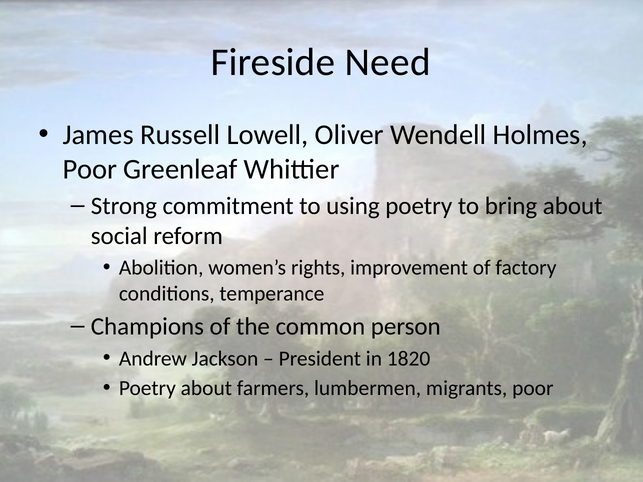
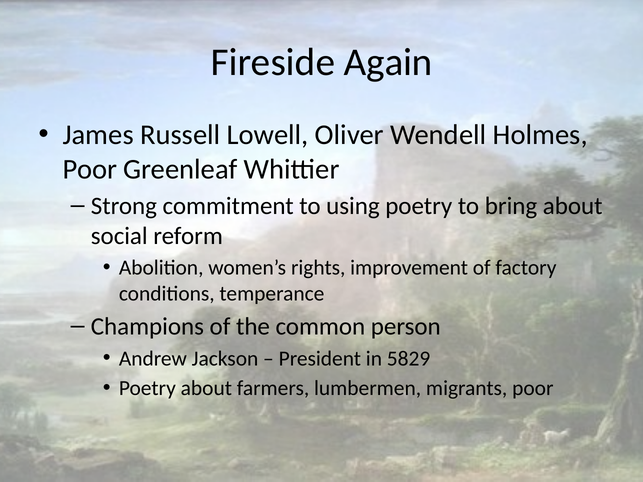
Need: Need -> Again
1820: 1820 -> 5829
